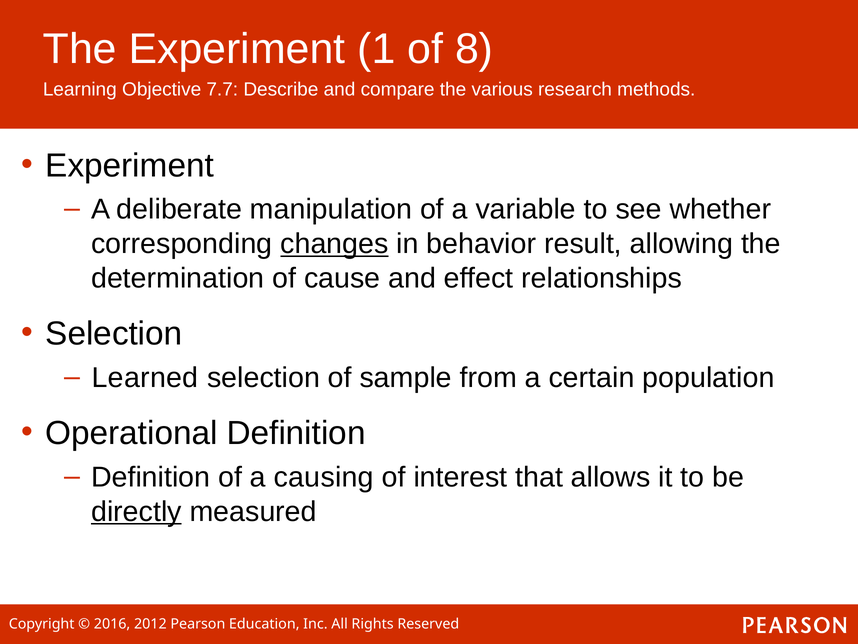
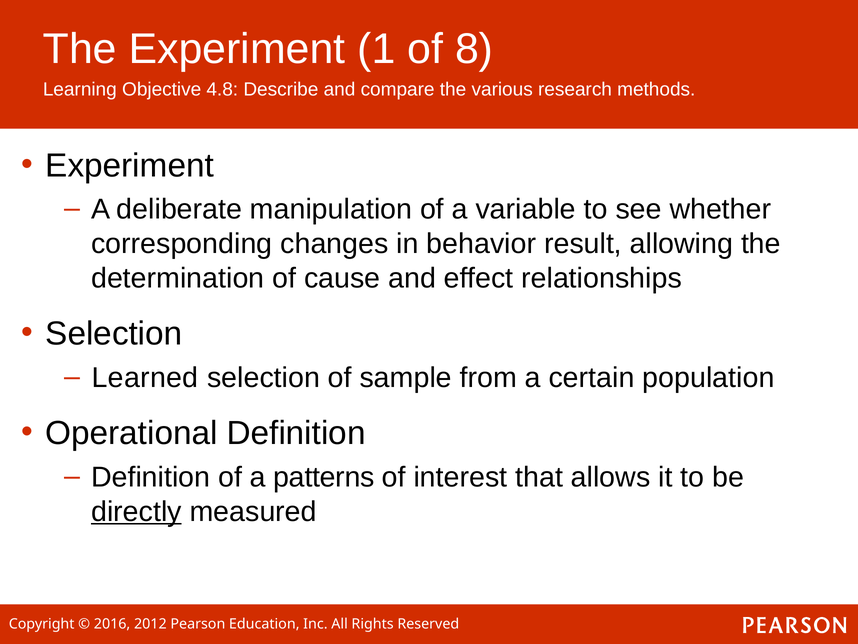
7.7: 7.7 -> 4.8
changes underline: present -> none
causing: causing -> patterns
